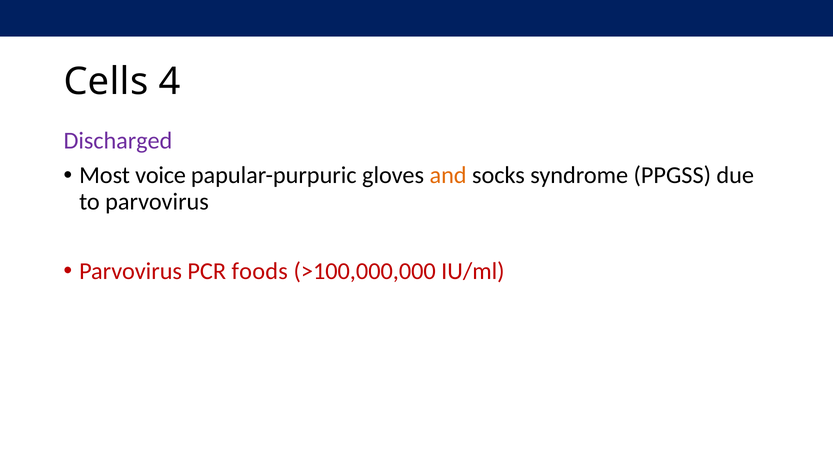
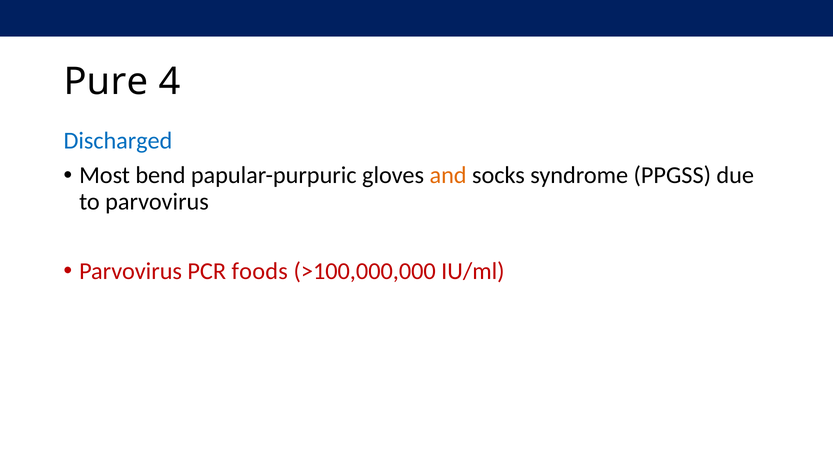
Cells: Cells -> Pure
Discharged colour: purple -> blue
voice: voice -> bend
